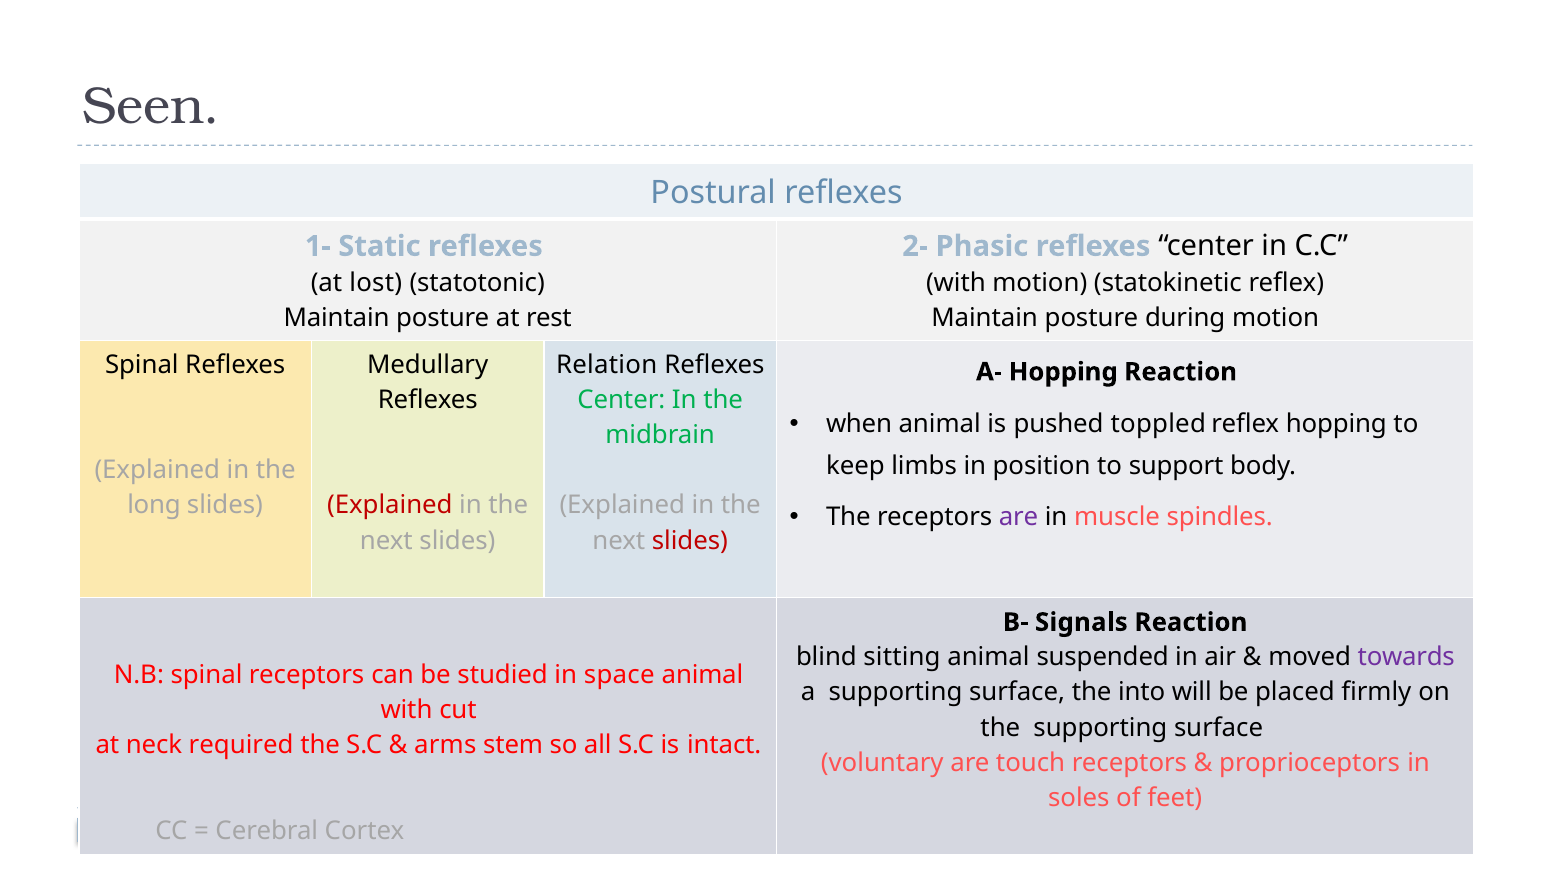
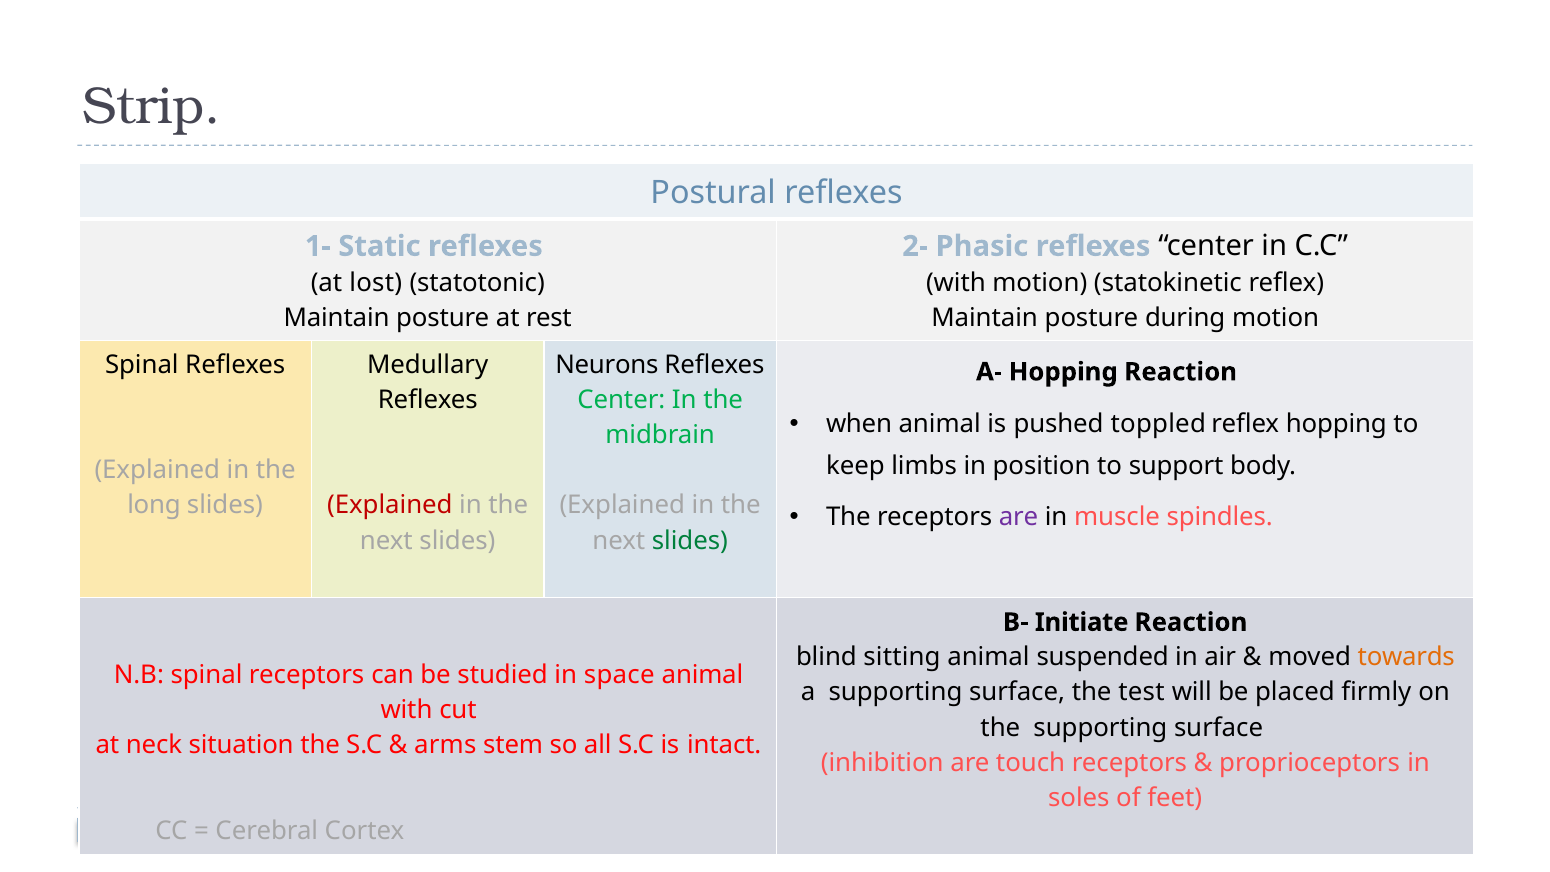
Seen: Seen -> Strip
Relation: Relation -> Neurons
slides at (690, 541) colour: red -> green
Signals: Signals -> Initiate
towards colour: purple -> orange
into: into -> test
required: required -> situation
voluntary: voluntary -> inhibition
